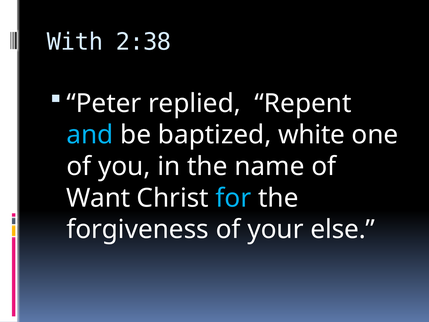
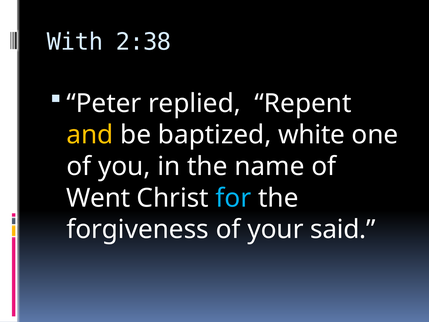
and colour: light blue -> yellow
Want: Want -> Went
else: else -> said
